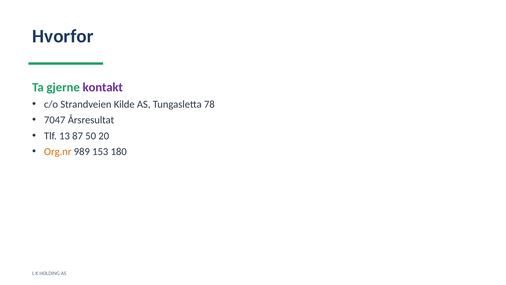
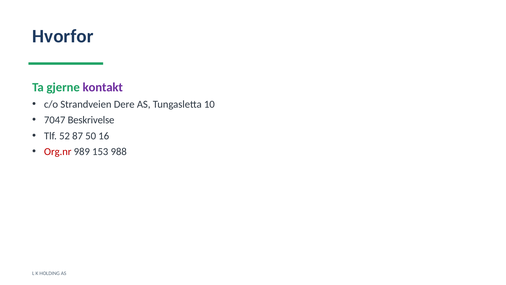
Kilde: Kilde -> Dere
78: 78 -> 10
Årsresultat: Årsresultat -> Beskrivelse
13: 13 -> 52
20: 20 -> 16
Org.nr colour: orange -> red
180: 180 -> 988
